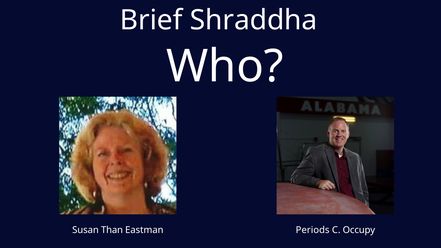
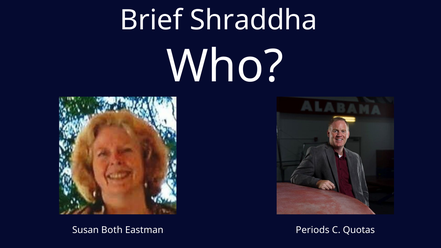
Than: Than -> Both
Occupy: Occupy -> Quotas
